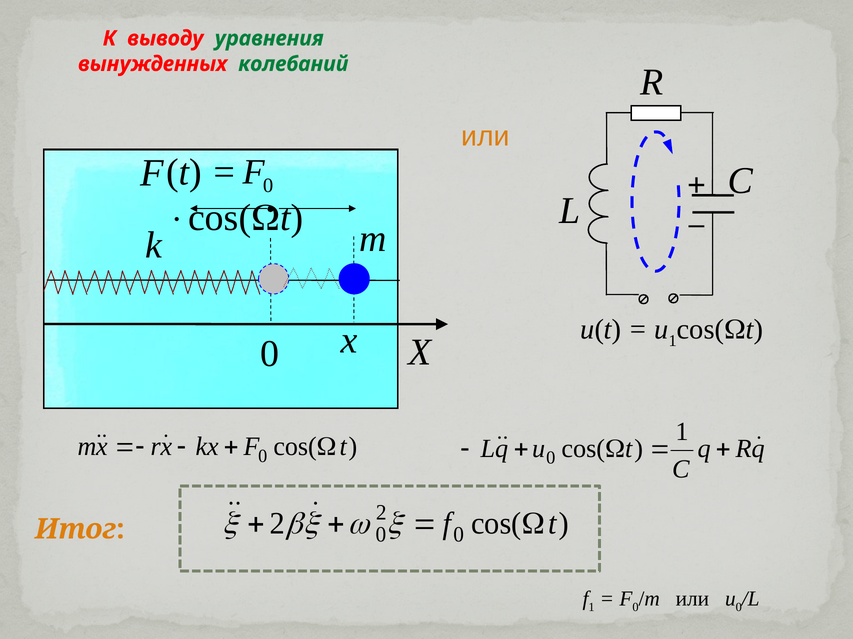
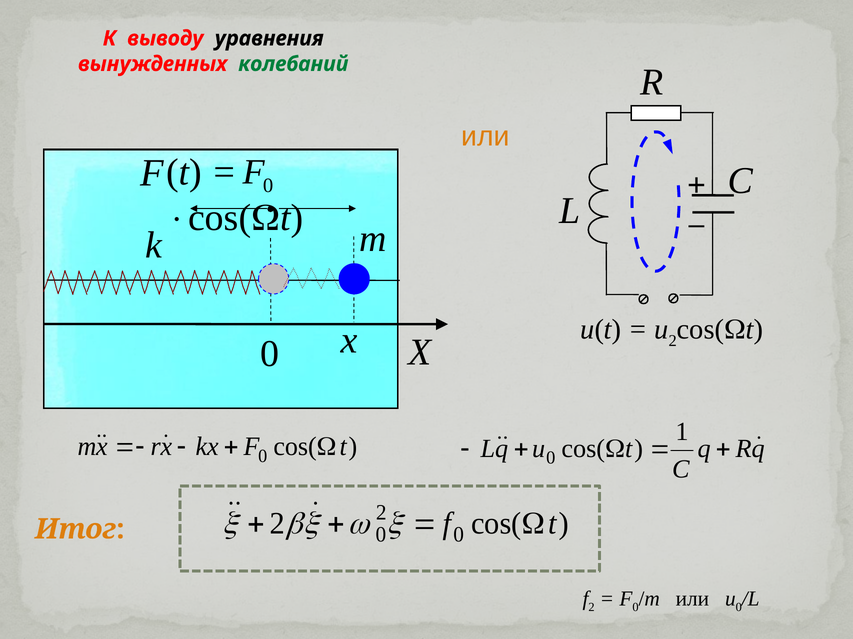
уравнения colour: green -> black
1 at (673, 341): 1 -> 2
1 at (591, 608): 1 -> 2
